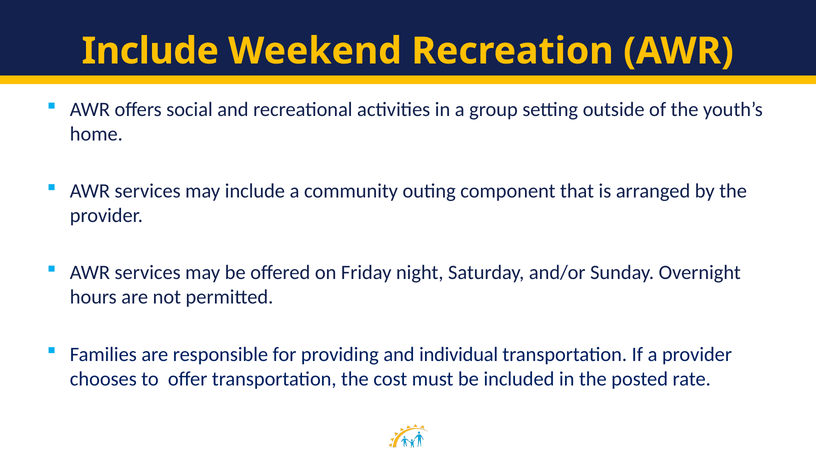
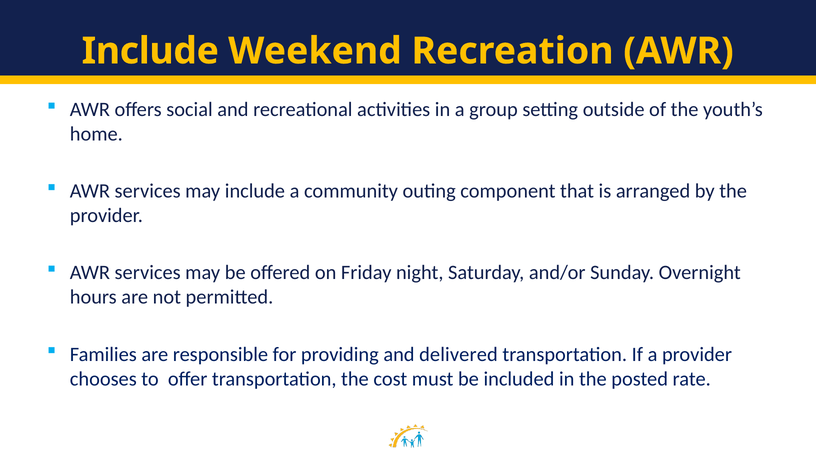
individual: individual -> delivered
